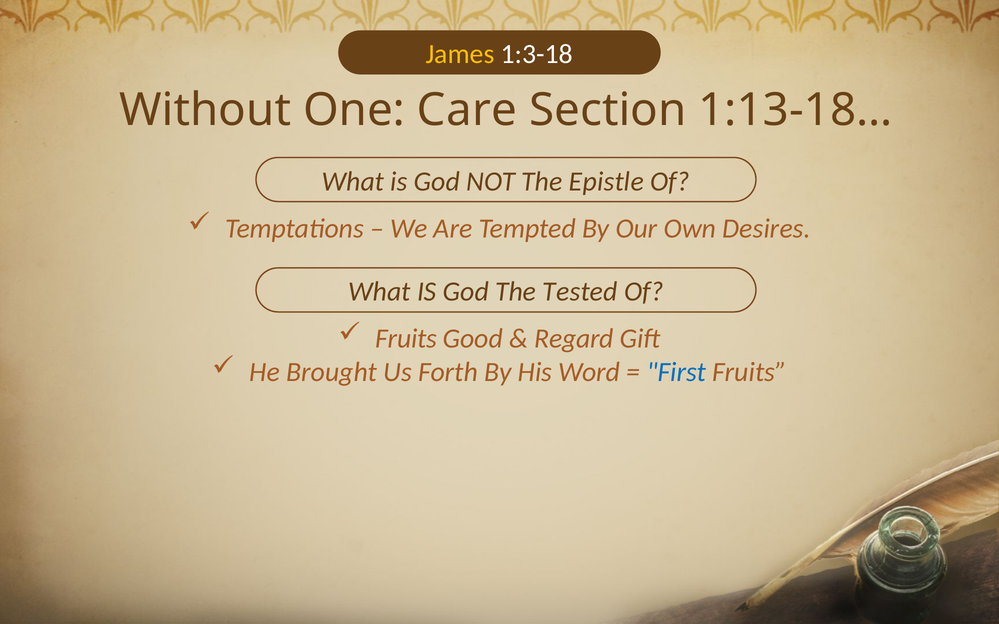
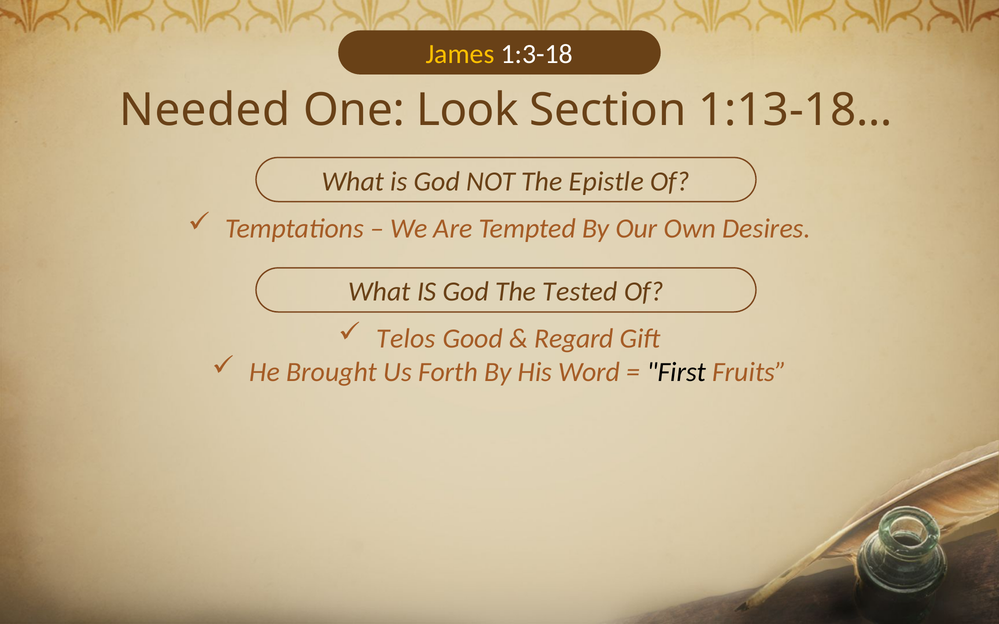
Without: Without -> Needed
Care: Care -> Look
Fruits at (406, 339): Fruits -> Telos
First colour: blue -> black
